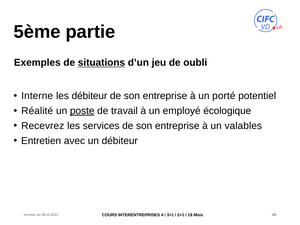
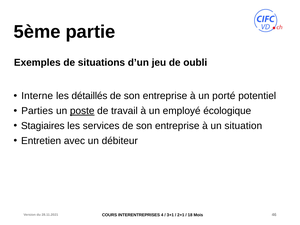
situations underline: present -> none
les débiteur: débiteur -> détaillés
Réalité: Réalité -> Parties
Recevrez: Recevrez -> Stagiaires
valables: valables -> situation
